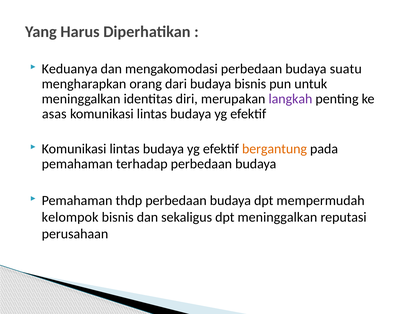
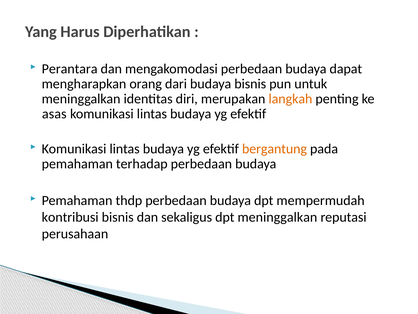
Keduanya: Keduanya -> Perantara
suatu: suatu -> dapat
langkah colour: purple -> orange
kelompok: kelompok -> kontribusi
